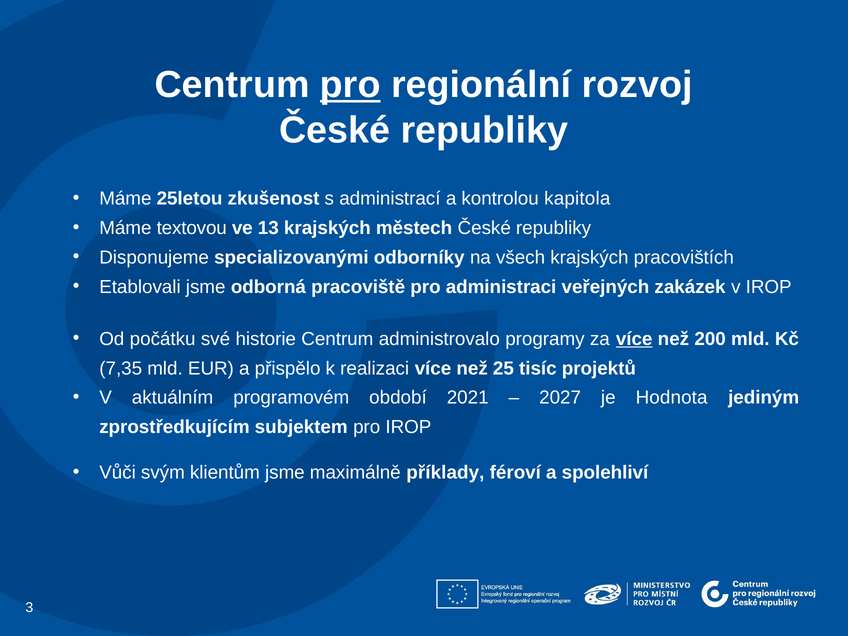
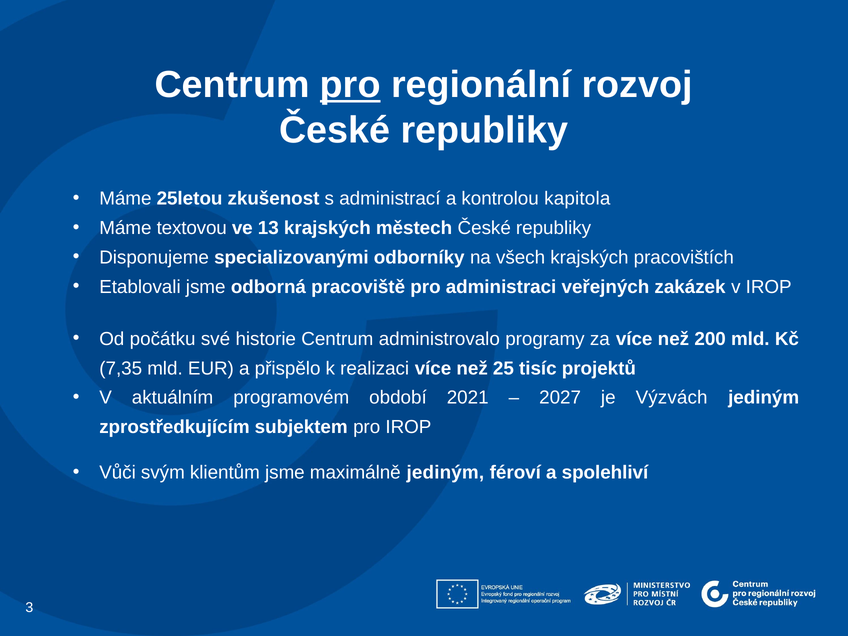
více at (634, 339) underline: present -> none
Hodnota: Hodnota -> Výzvách
maximálně příklady: příklady -> jediným
